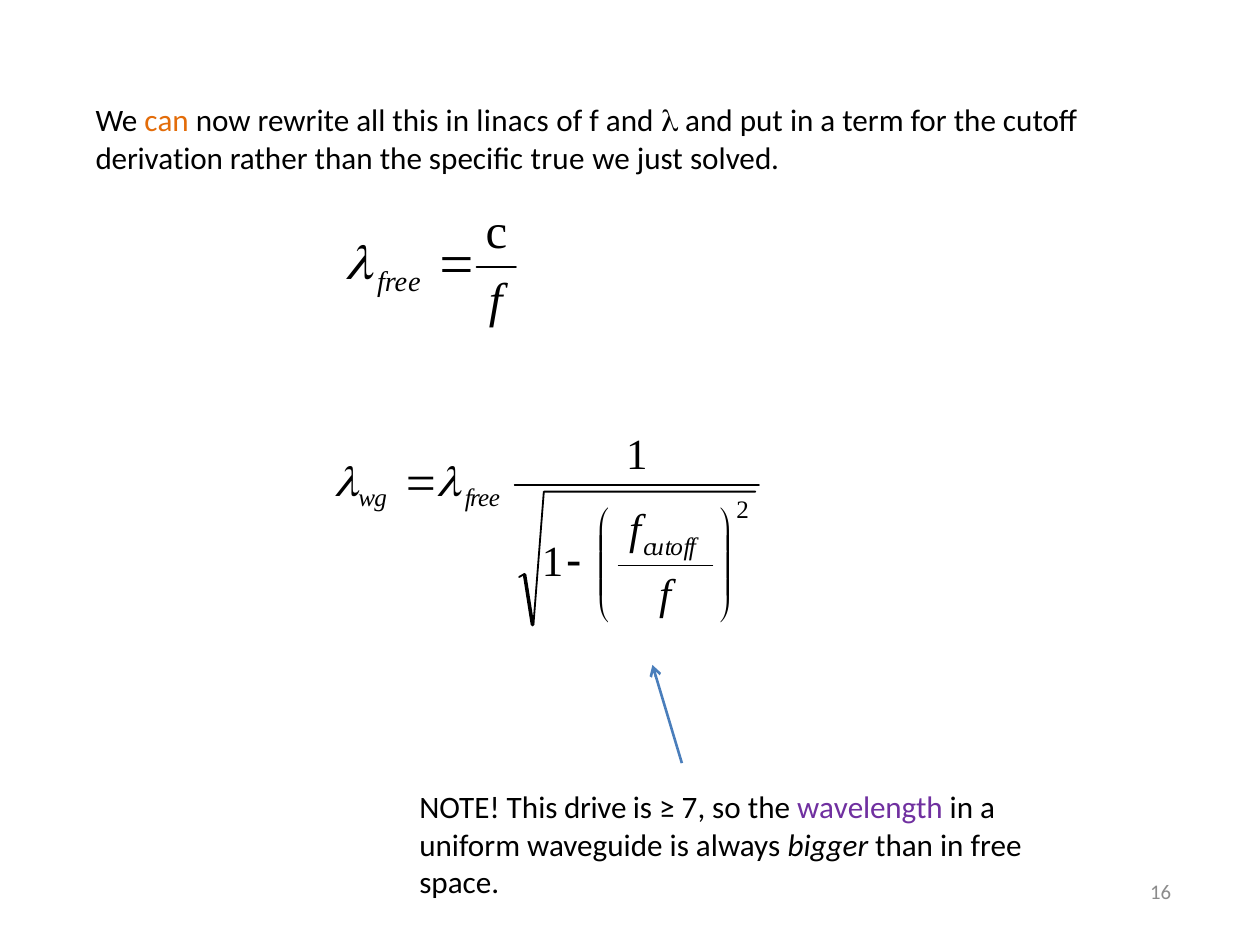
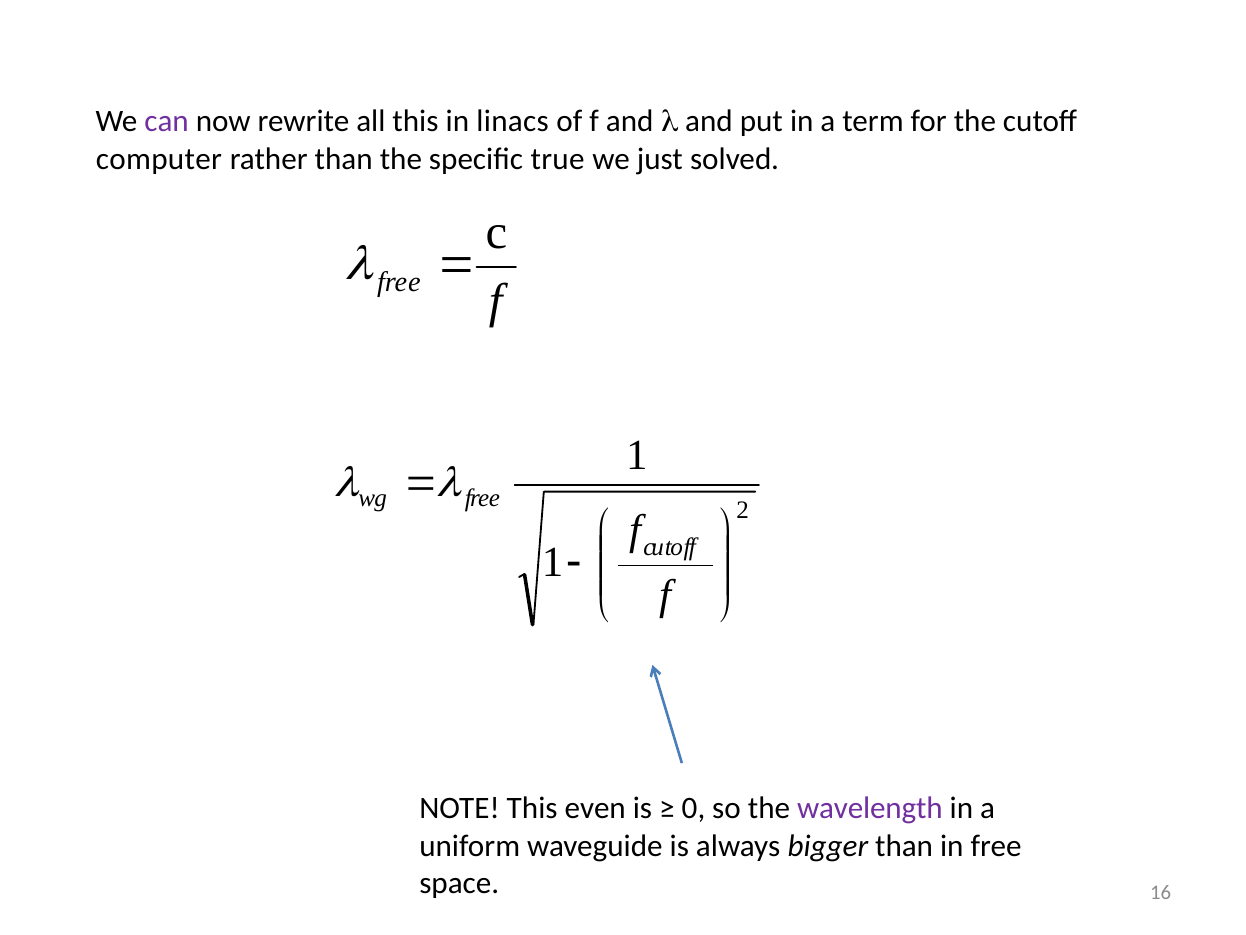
can colour: orange -> purple
derivation: derivation -> computer
drive: drive -> even
7: 7 -> 0
